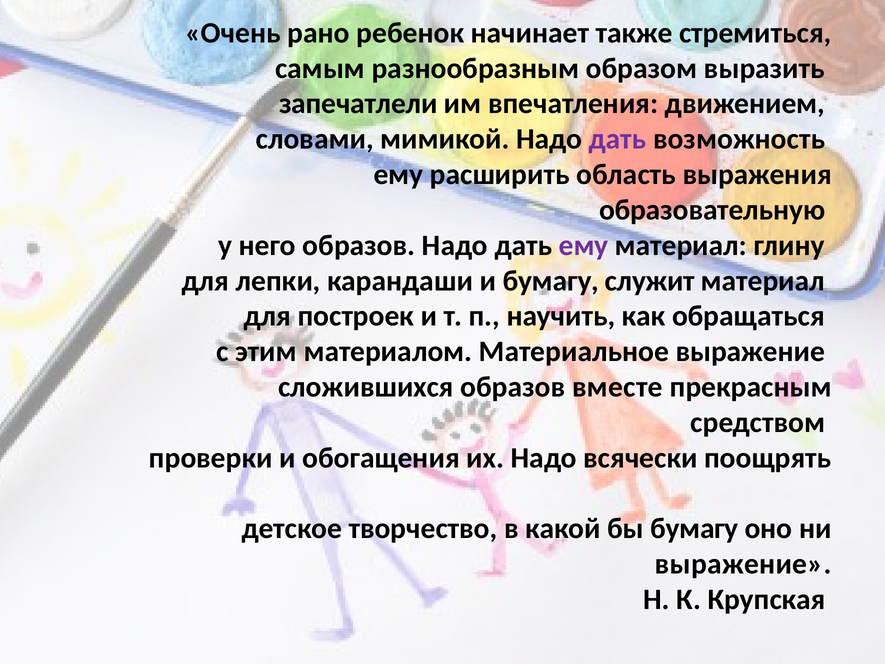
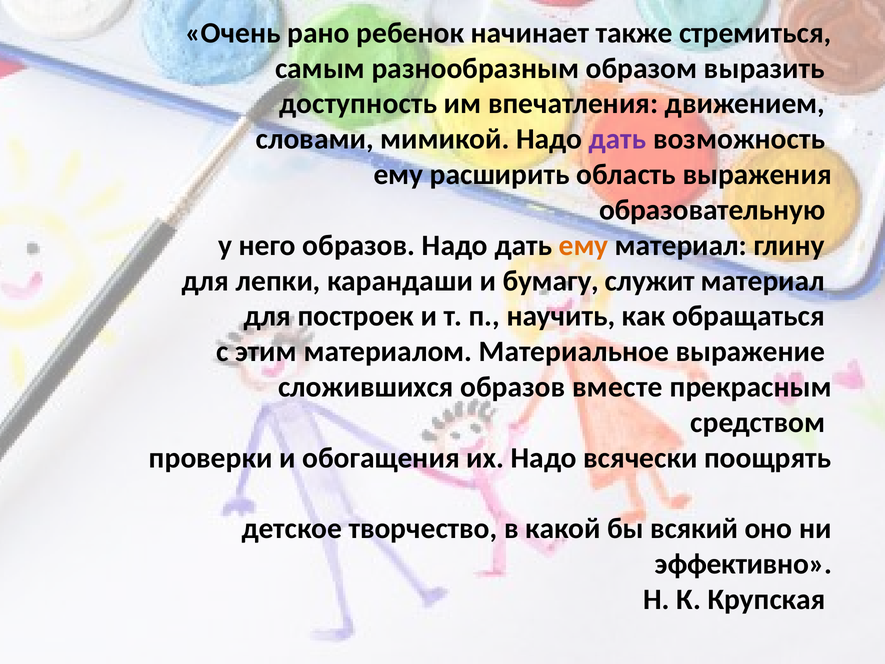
запечатлели: запечатлели -> доступность
ему at (584, 245) colour: purple -> orange
бы бумагу: бумагу -> всякий
выражение at (743, 564): выражение -> эффективно
